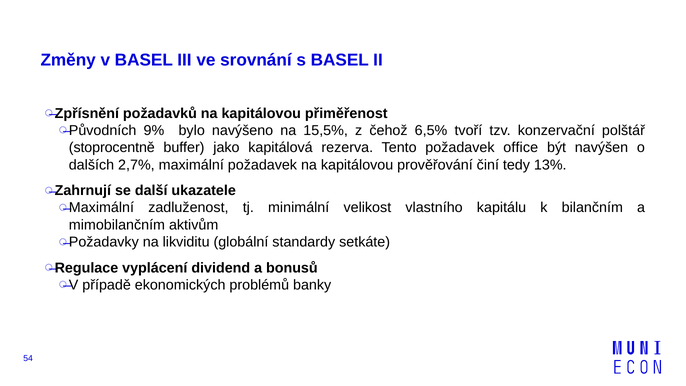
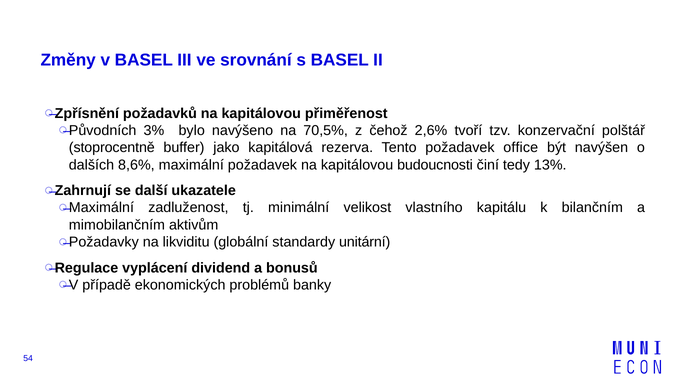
9%: 9% -> 3%
15,5%: 15,5% -> 70,5%
6,5%: 6,5% -> 2,6%
2,7%: 2,7% -> 8,6%
prověřování: prověřování -> budoucnosti
setkáte: setkáte -> unitární
